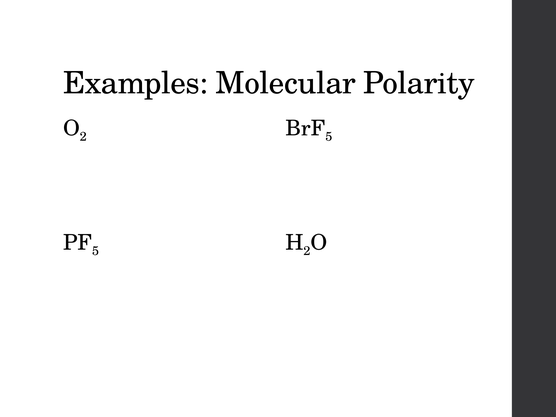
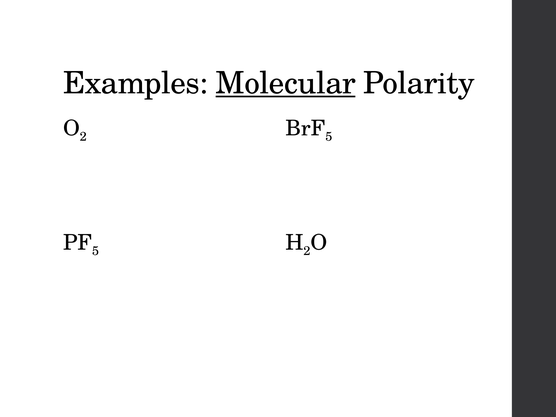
Molecular underline: none -> present
